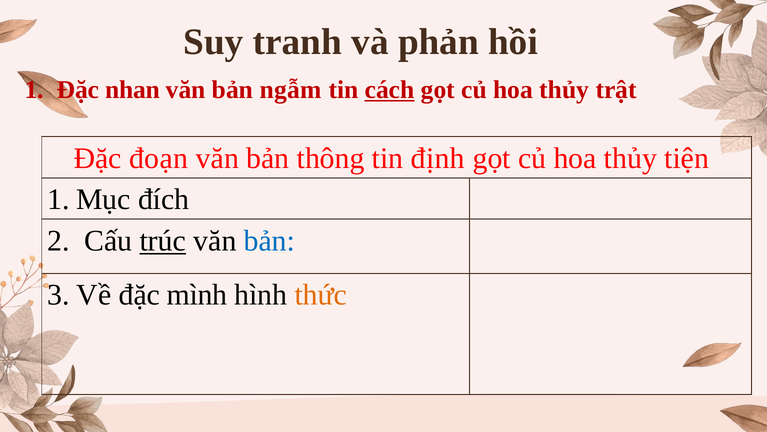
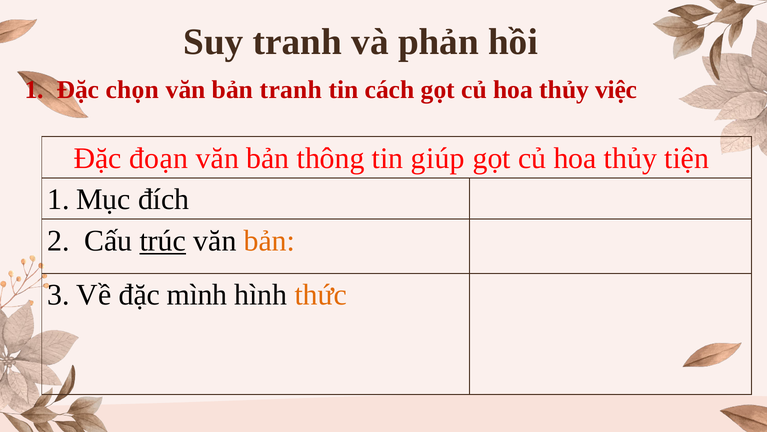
nhan: nhan -> chọn
bản ngẫm: ngẫm -> tranh
cách underline: present -> none
trật: trật -> việc
định: định -> giúp
bản at (269, 241) colour: blue -> orange
